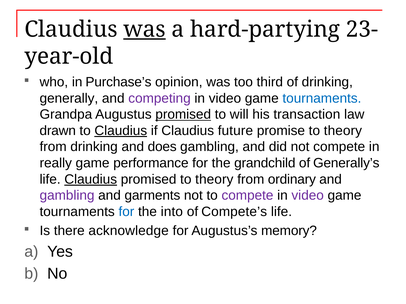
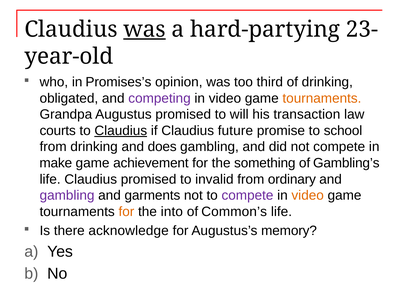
Purchase’s: Purchase’s -> Promises’s
generally: generally -> obligated
tournaments at (322, 98) colour: blue -> orange
promised at (183, 115) underline: present -> none
drawn: drawn -> courts
promise to theory: theory -> school
really: really -> make
performance: performance -> achievement
grandchild: grandchild -> something
Generally’s: Generally’s -> Gambling’s
Claudius at (91, 180) underline: present -> none
promised to theory: theory -> invalid
video at (308, 196) colour: purple -> orange
for at (126, 212) colour: blue -> orange
Compete’s: Compete’s -> Common’s
